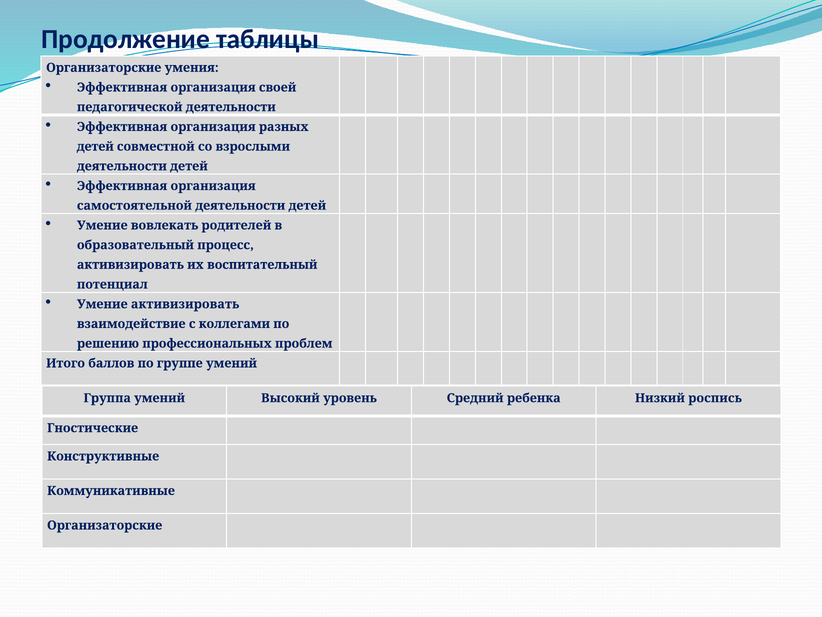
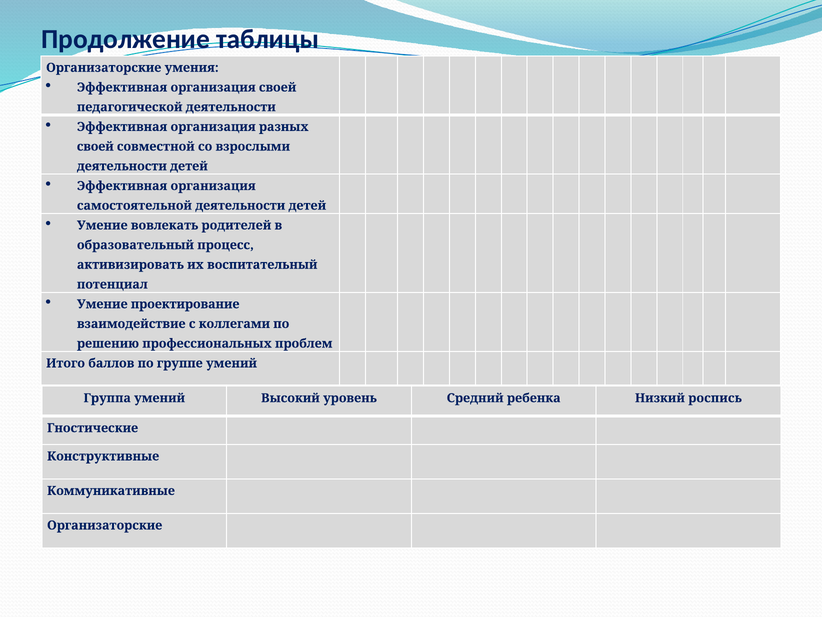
детей at (95, 146): детей -> своей
Умение активизировать: активизировать -> проектирование
